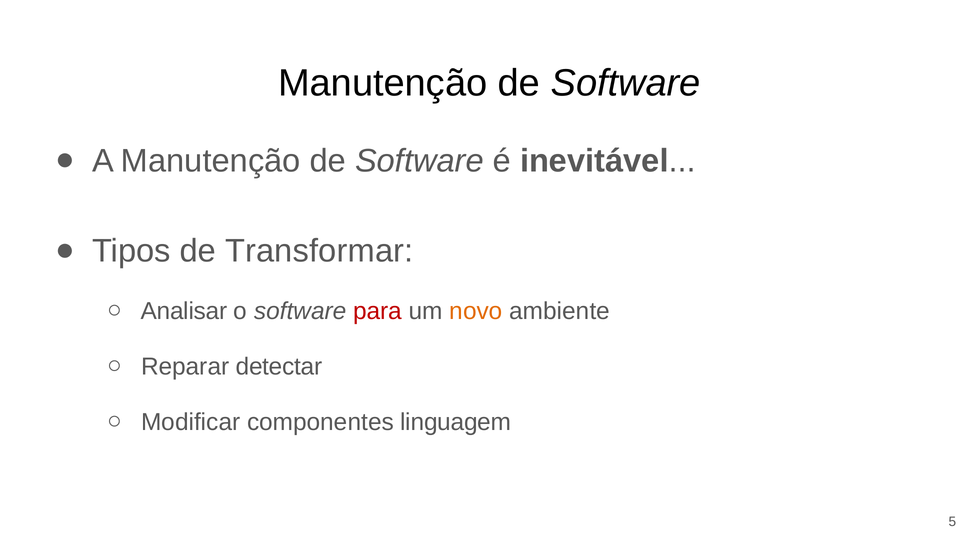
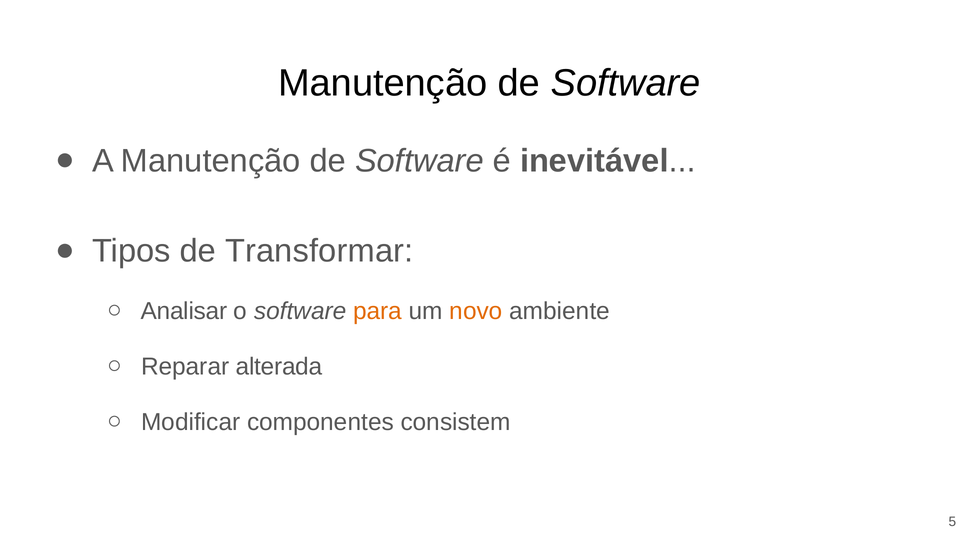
para colour: red -> orange
detectar: detectar -> alterada
linguagem: linguagem -> consistem
